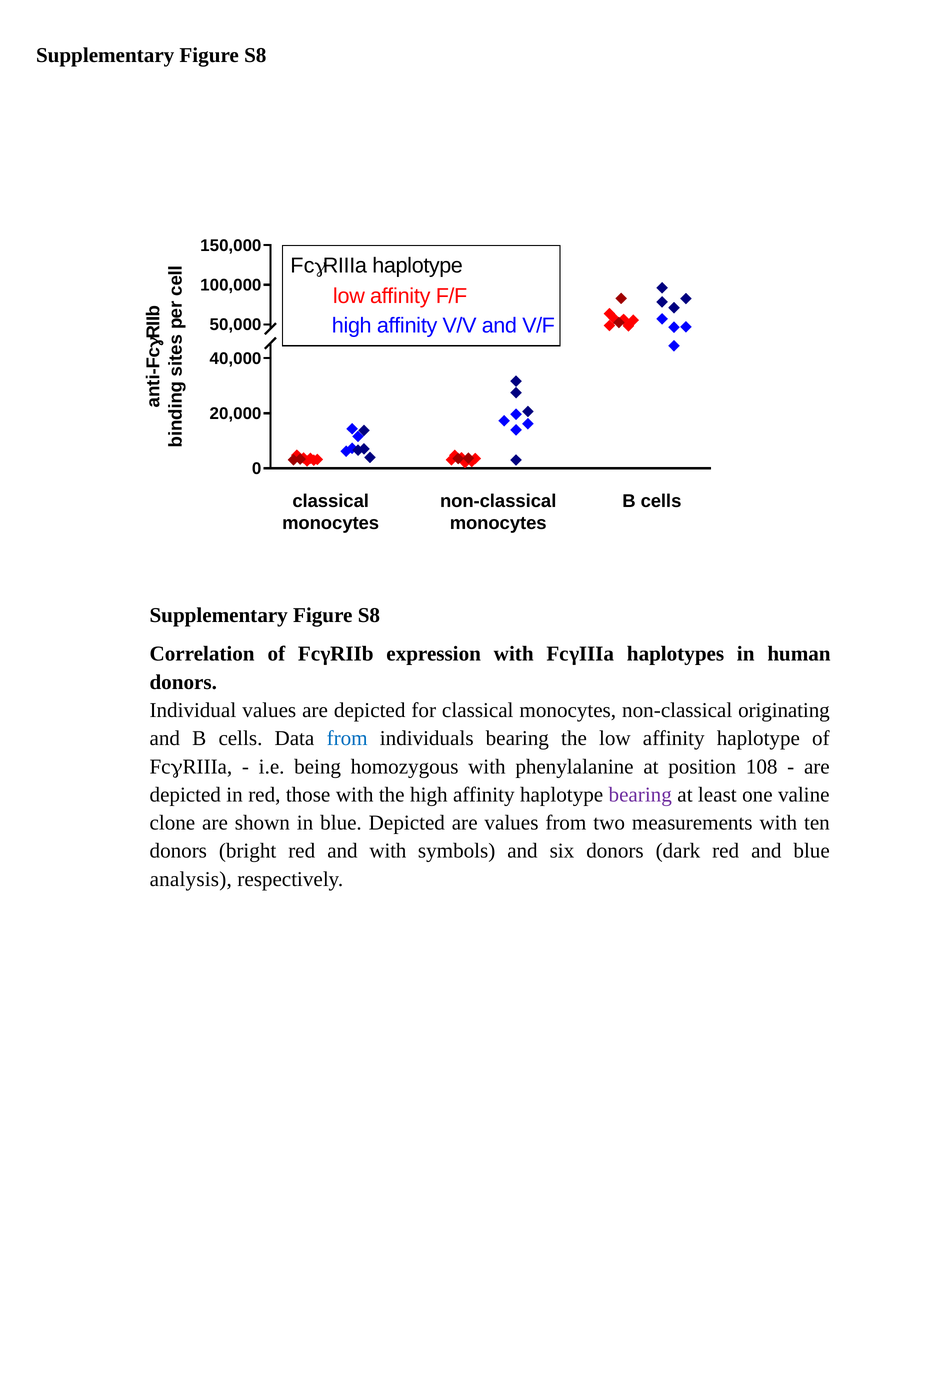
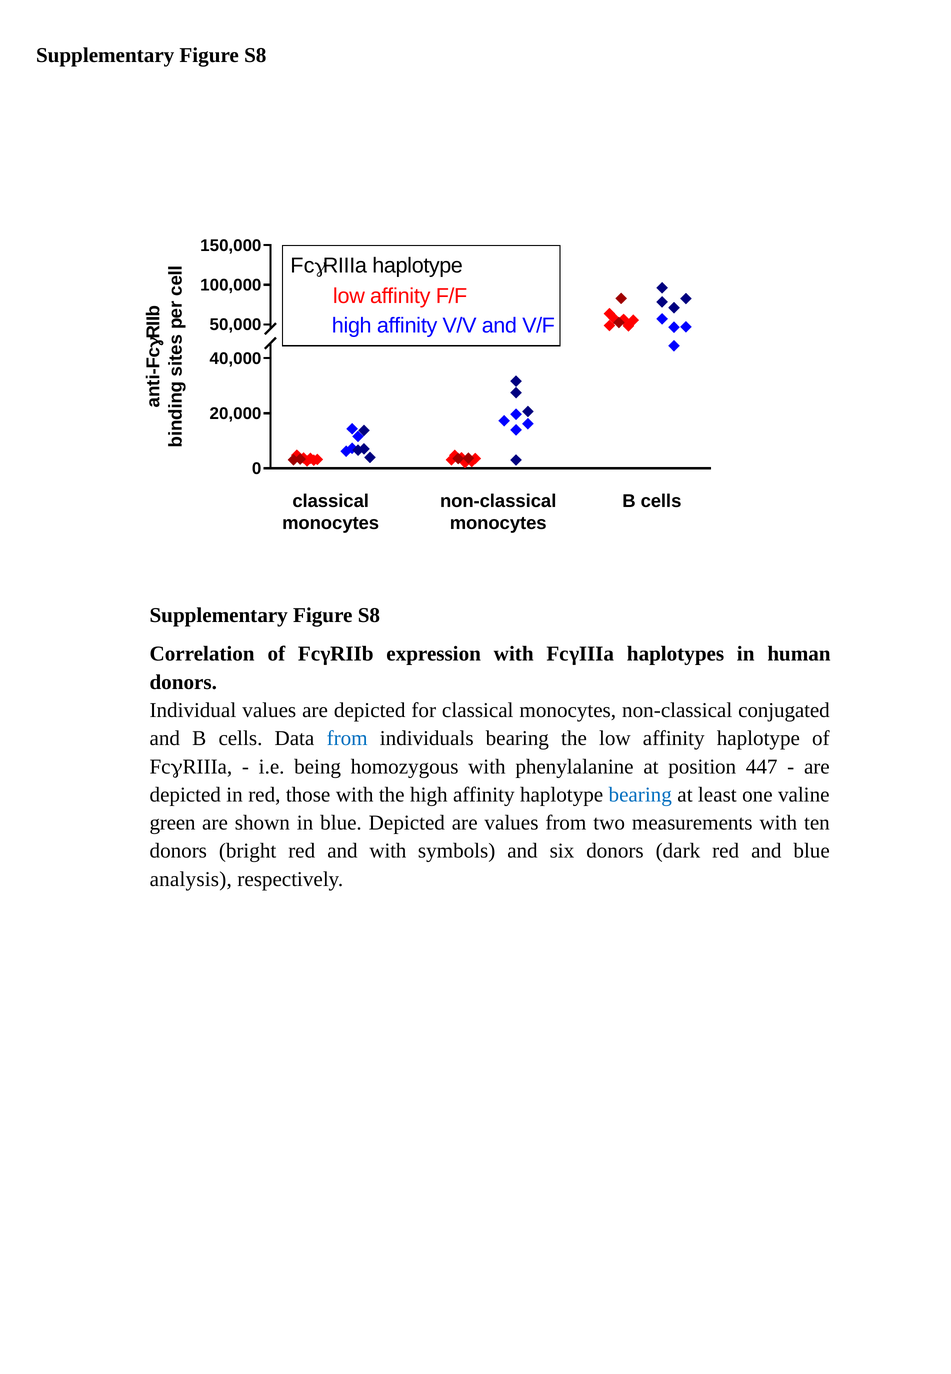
originating: originating -> conjugated
108: 108 -> 447
bearing at (640, 795) colour: purple -> blue
clone: clone -> green
